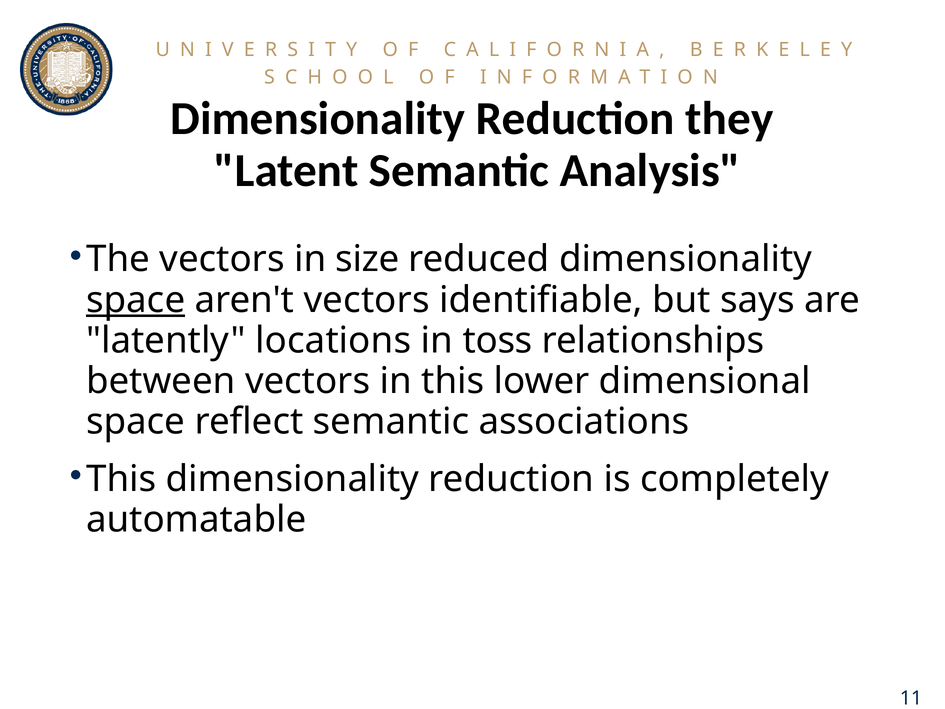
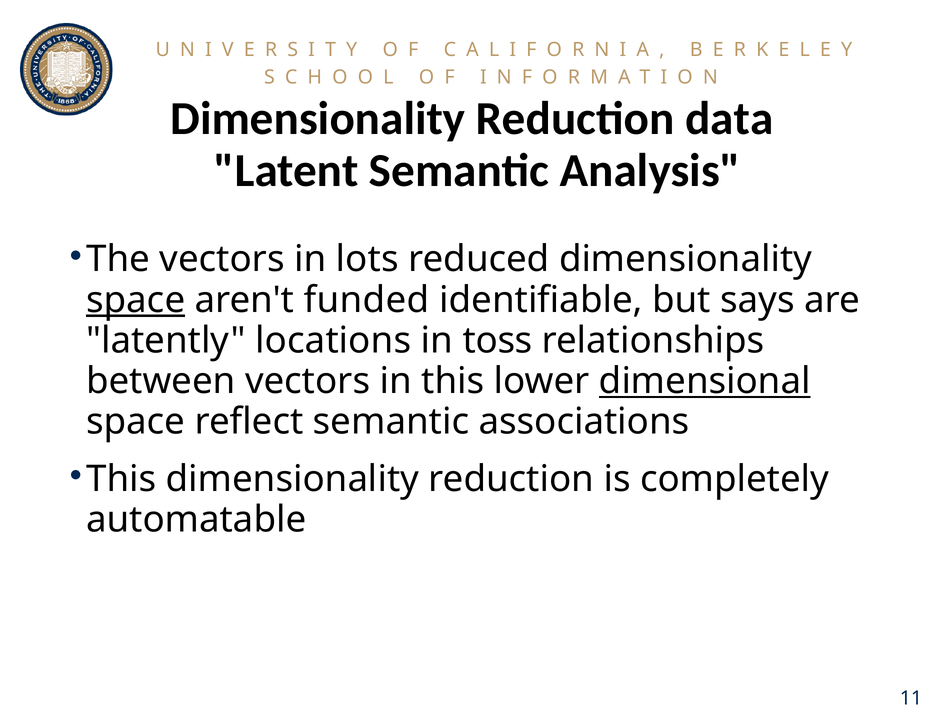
they: they -> data
size: size -> lots
aren't vectors: vectors -> funded
dimensional underline: none -> present
